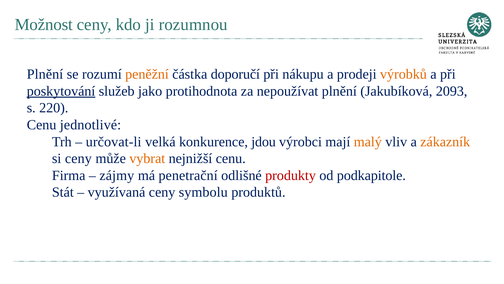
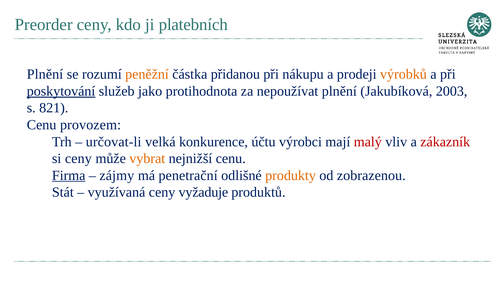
Možnost: Možnost -> Preorder
rozumnou: rozumnou -> platebních
doporučí: doporučí -> přidanou
2093: 2093 -> 2003
220: 220 -> 821
jednotlivé: jednotlivé -> provozem
jdou: jdou -> účtu
malý colour: orange -> red
zákazník colour: orange -> red
Firma underline: none -> present
produkty colour: red -> orange
podkapitole: podkapitole -> zobrazenou
symbolu: symbolu -> vyžaduje
